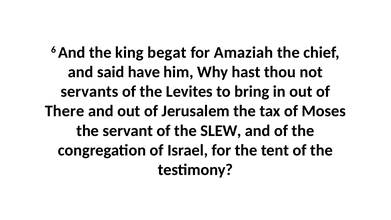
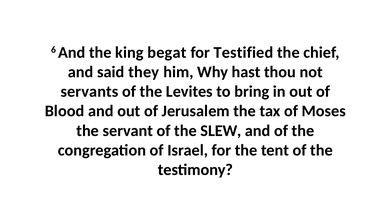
Amaziah: Amaziah -> Testified
have: have -> they
There: There -> Blood
